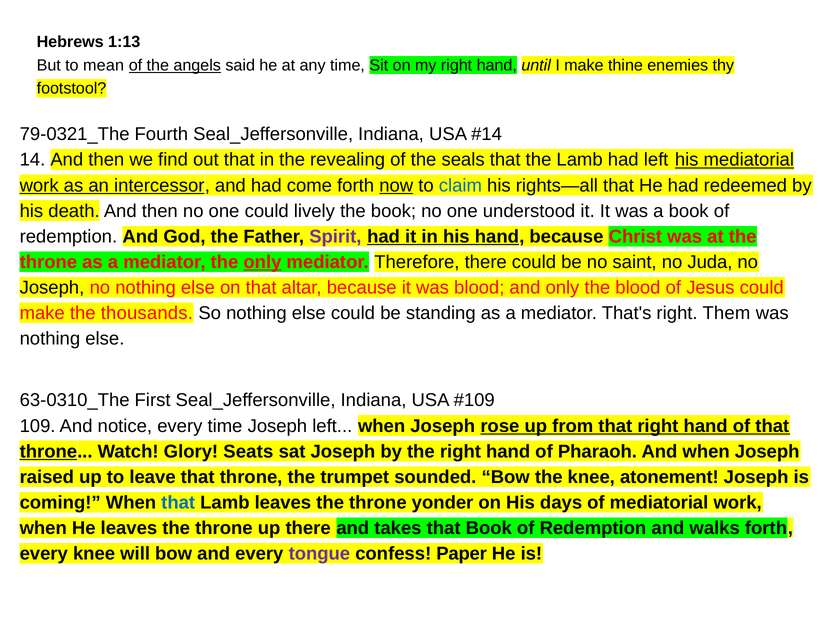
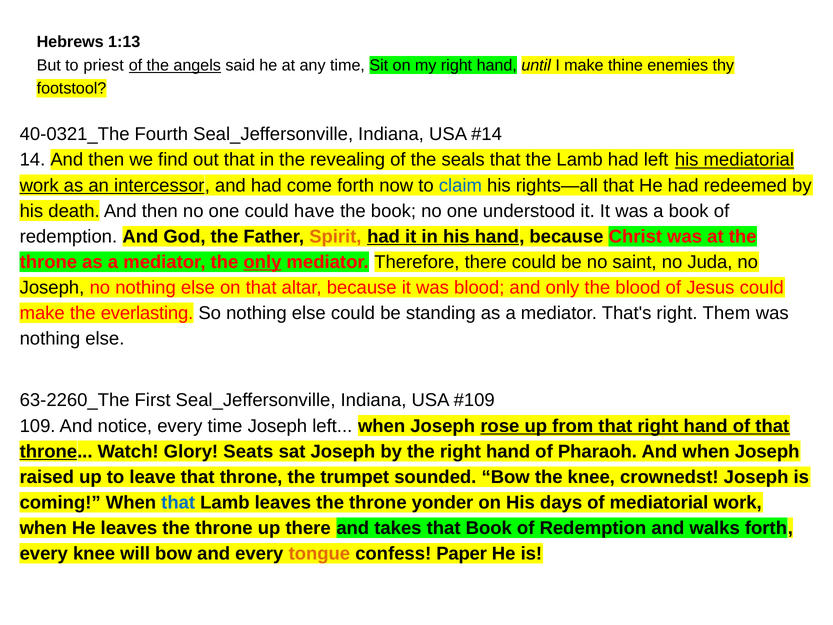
mean: mean -> priest
79-0321_The: 79-0321_The -> 40-0321_The
now underline: present -> none
lively: lively -> have
Spirit colour: purple -> orange
thousands: thousands -> everlasting
63-0310_The: 63-0310_The -> 63-2260_The
atonement: atonement -> crownedst
tongue colour: purple -> orange
